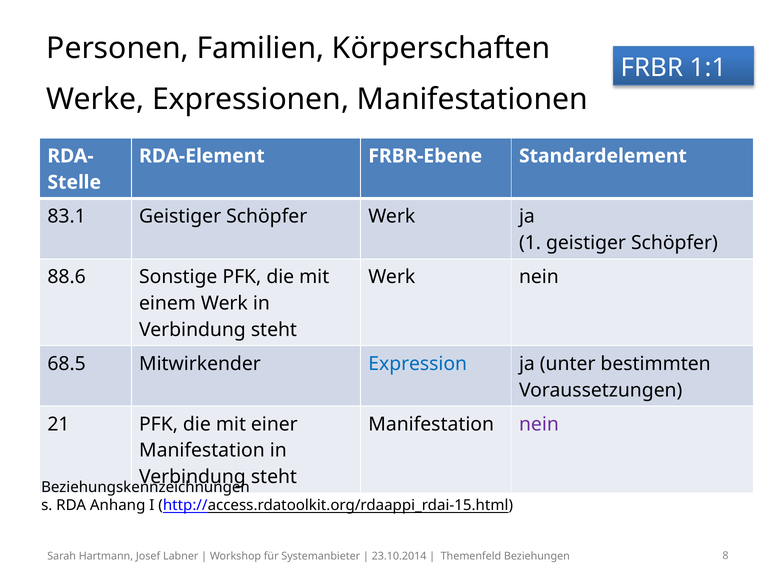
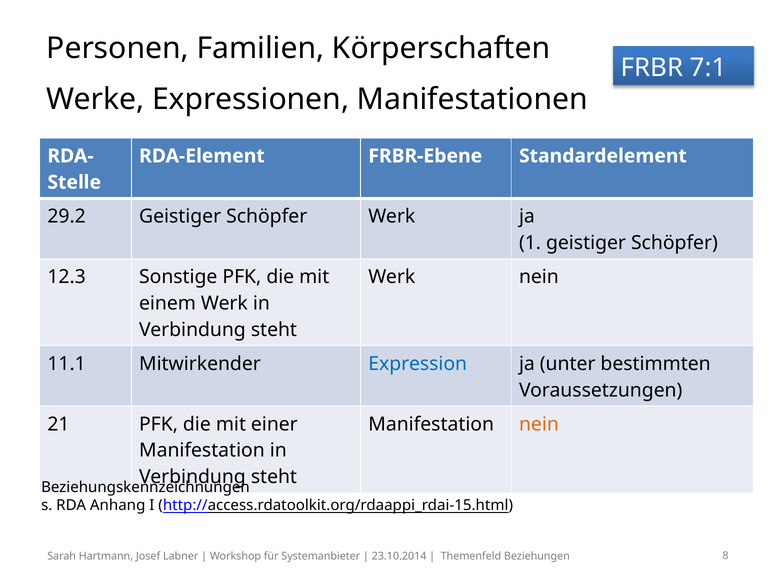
1:1: 1:1 -> 7:1
83.1: 83.1 -> 29.2
88.6: 88.6 -> 12.3
68.5: 68.5 -> 11.1
nein at (539, 424) colour: purple -> orange
